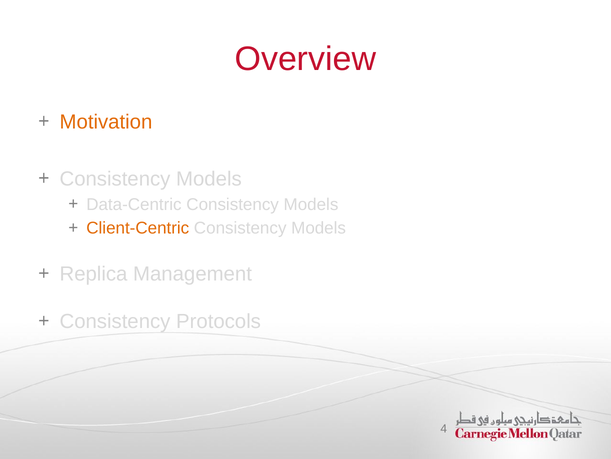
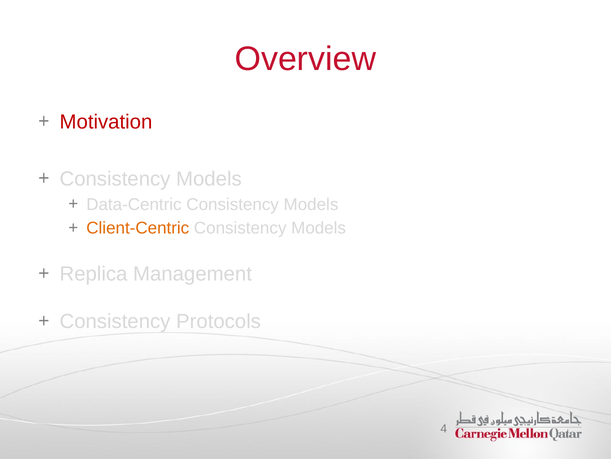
Motivation colour: orange -> red
